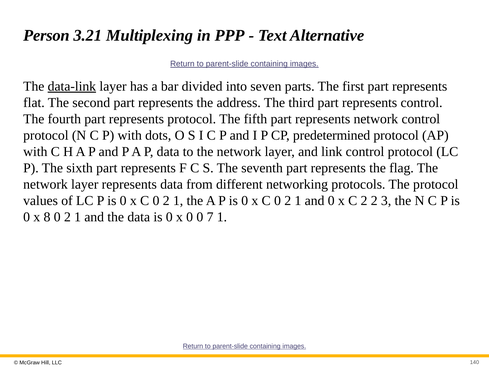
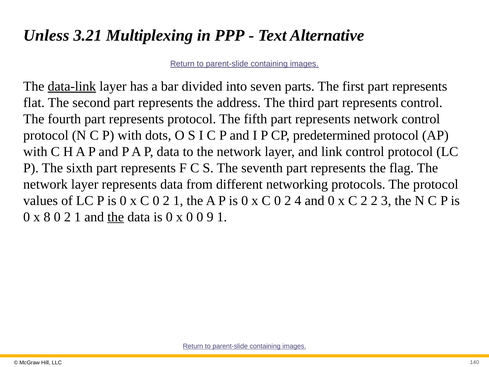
Person: Person -> Unless
1 at (298, 200): 1 -> 4
the at (116, 217) underline: none -> present
7: 7 -> 9
